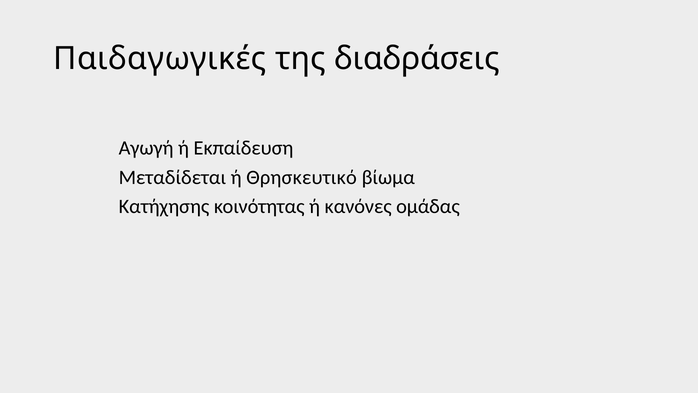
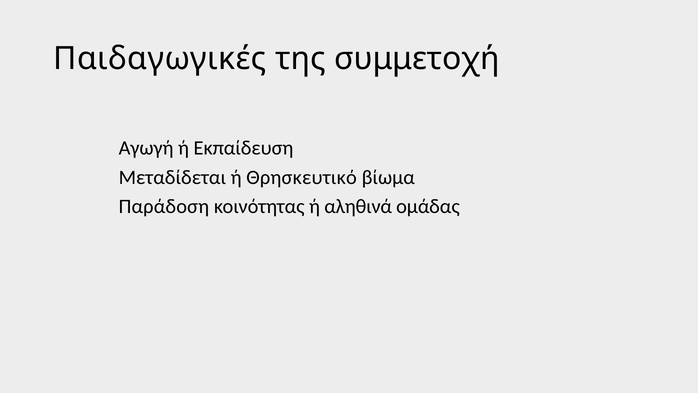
διαδράσεις: διαδράσεις -> συμμετοχή
Κατήχησης: Κατήχησης -> Παράδοση
κανόνες: κανόνες -> αληθινά
